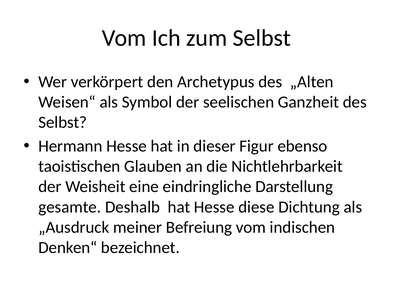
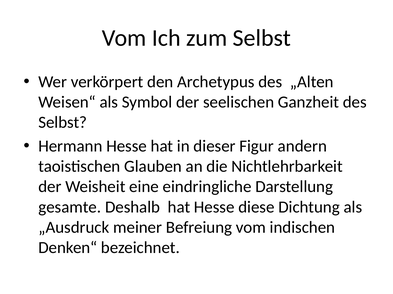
ebenso: ebenso -> andern
